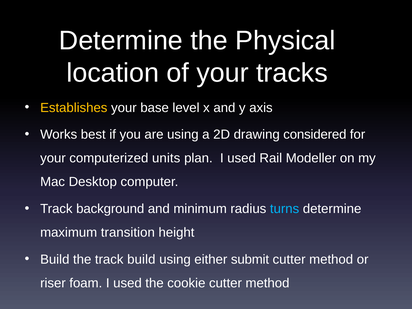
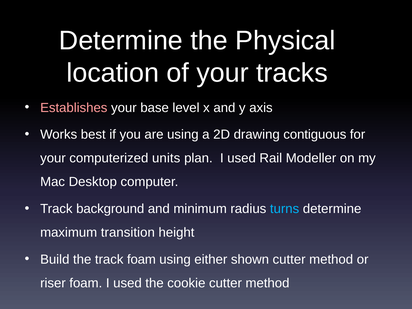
Establishes colour: yellow -> pink
considered: considered -> contiguous
track build: build -> foam
submit: submit -> shown
